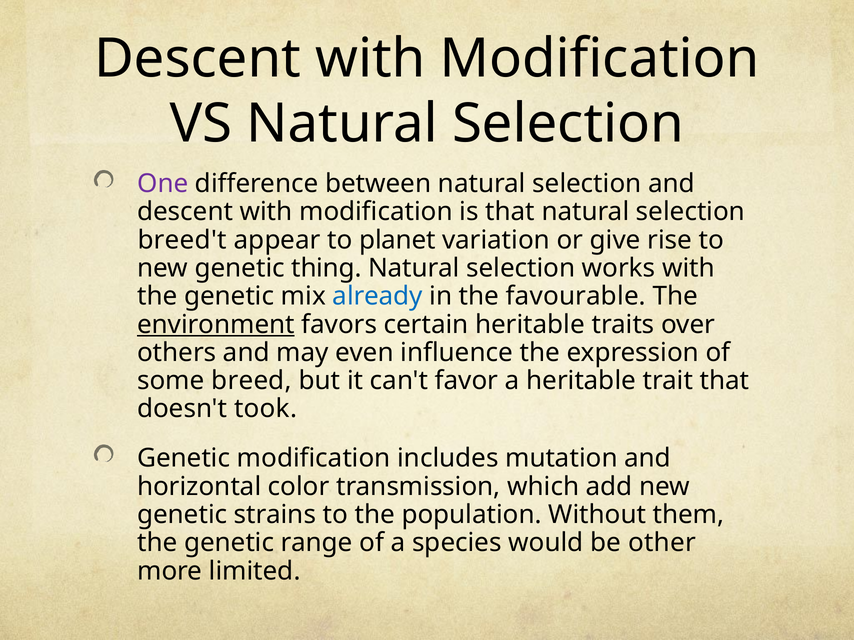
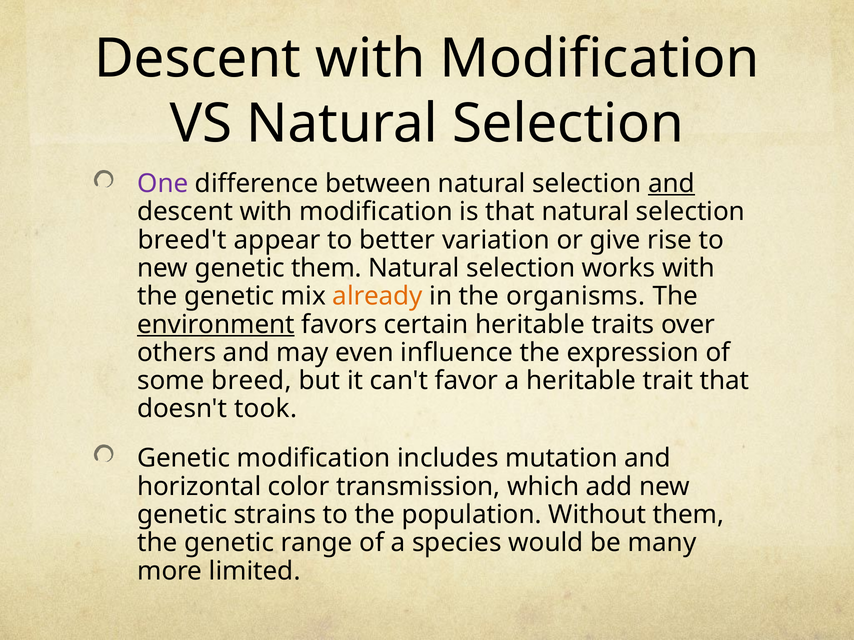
and at (672, 184) underline: none -> present
planet: planet -> better
genetic thing: thing -> them
already colour: blue -> orange
favourable: favourable -> organisms
other: other -> many
